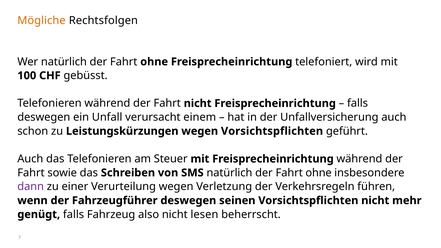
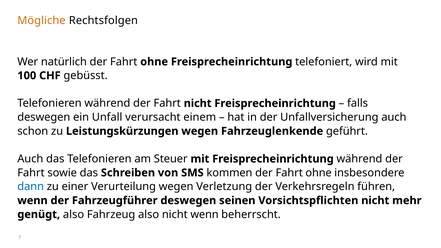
wegen Vorsichtspflichten: Vorsichtspflichten -> Fahrzeuglenkende
SMS natürlich: natürlich -> kommen
dann colour: purple -> blue
genügt falls: falls -> also
nicht lesen: lesen -> wenn
